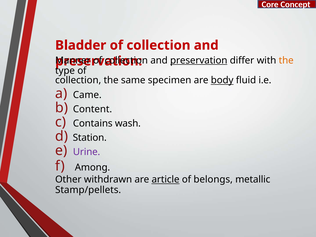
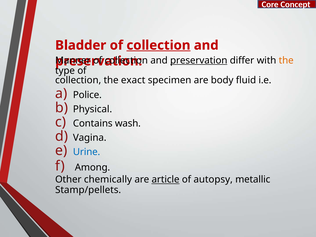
collection at (158, 45) underline: none -> present
same: same -> exact
body underline: present -> none
Came: Came -> Police
Content: Content -> Physical
Station: Station -> Vagina
Urine colour: purple -> blue
withdrawn: withdrawn -> chemically
belongs: belongs -> autopsy
